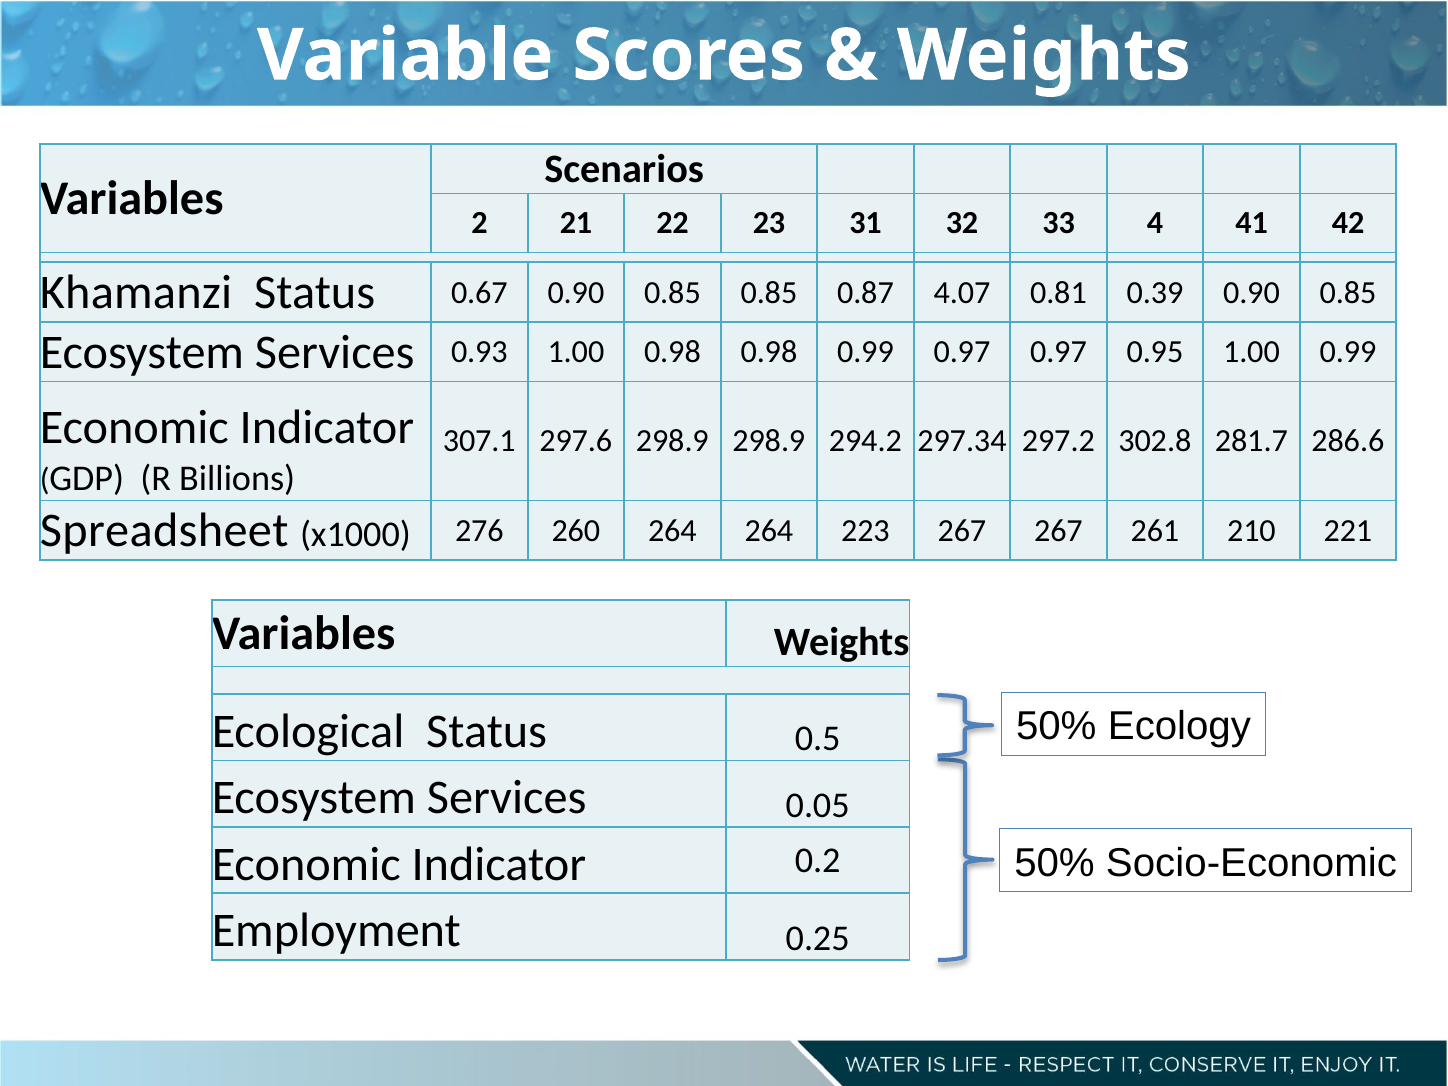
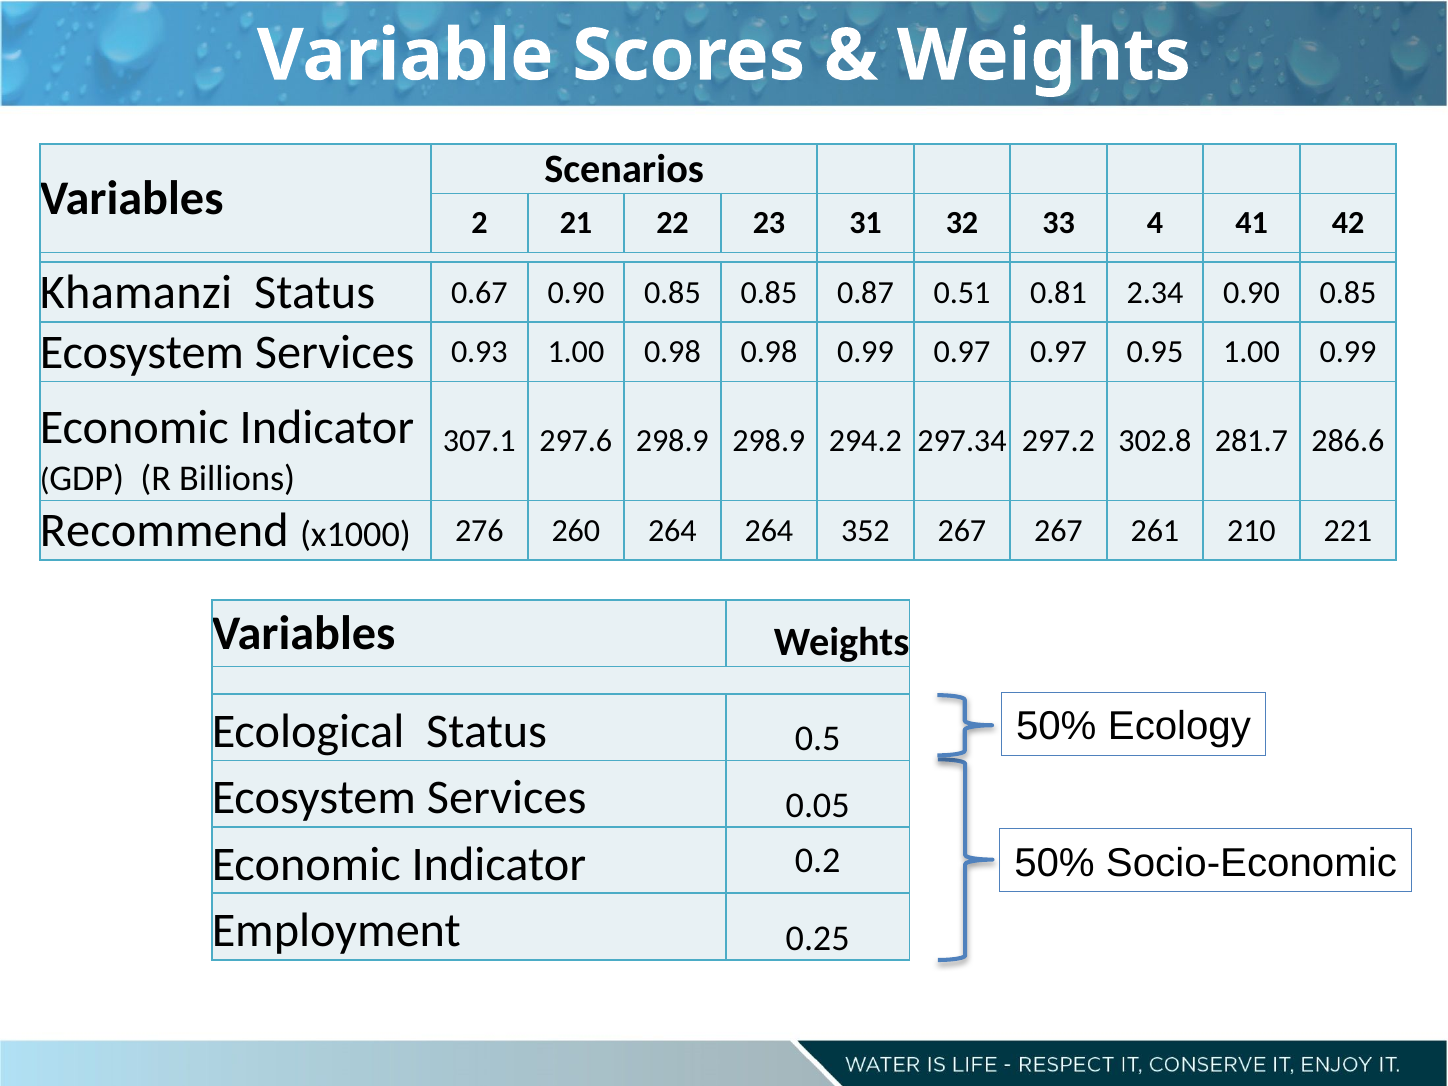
4.07: 4.07 -> 0.51
0.39: 0.39 -> 2.34
Spreadsheet: Spreadsheet -> Recommend
223: 223 -> 352
